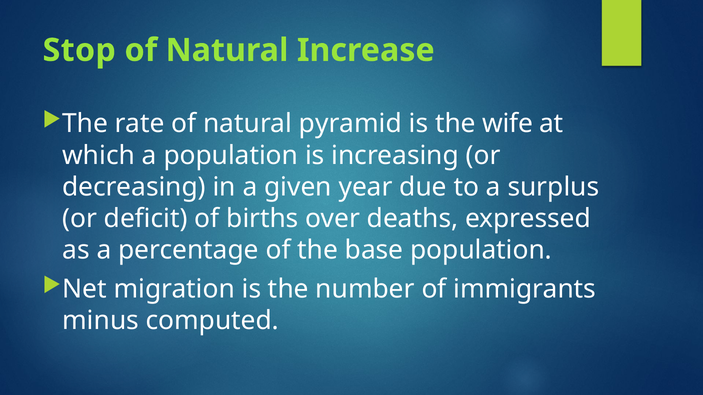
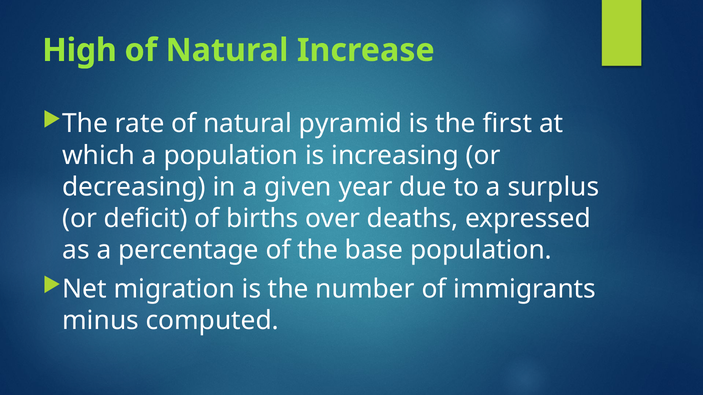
Stop: Stop -> High
wife: wife -> first
